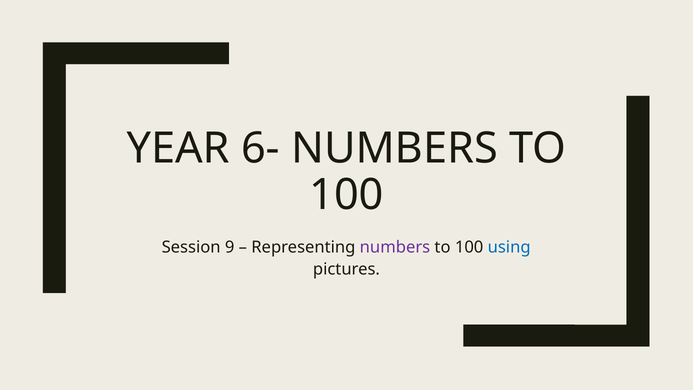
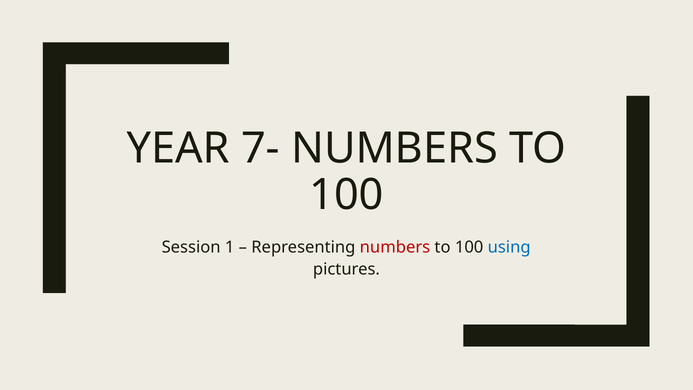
6-: 6- -> 7-
9: 9 -> 1
numbers at (395, 247) colour: purple -> red
